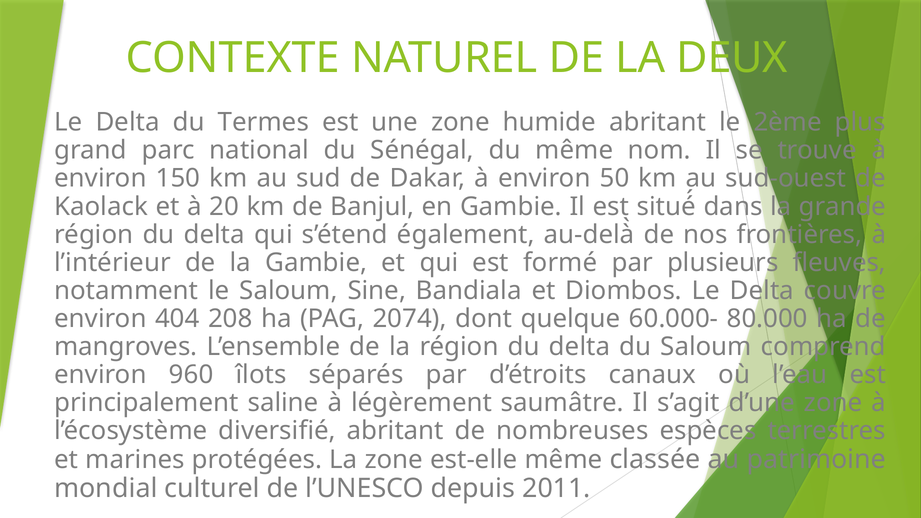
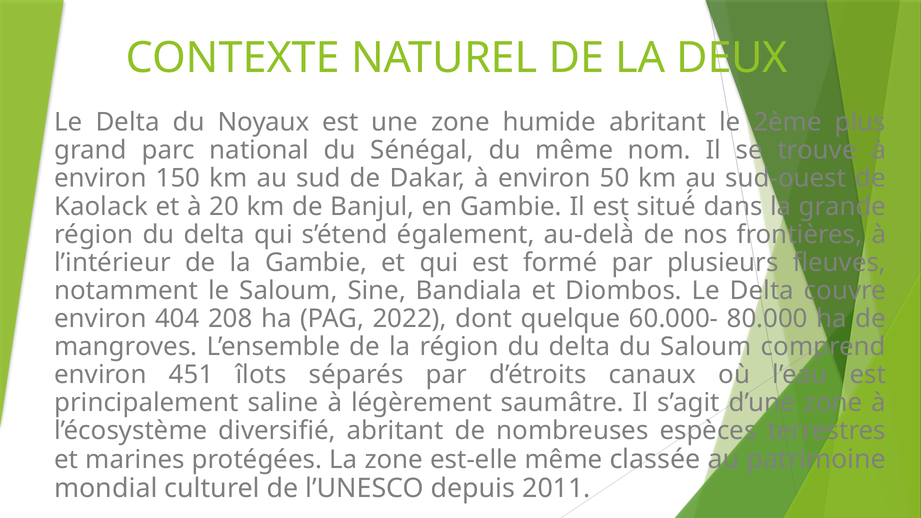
Termes: Termes -> Noyaux
2074: 2074 -> 2022
960: 960 -> 451
